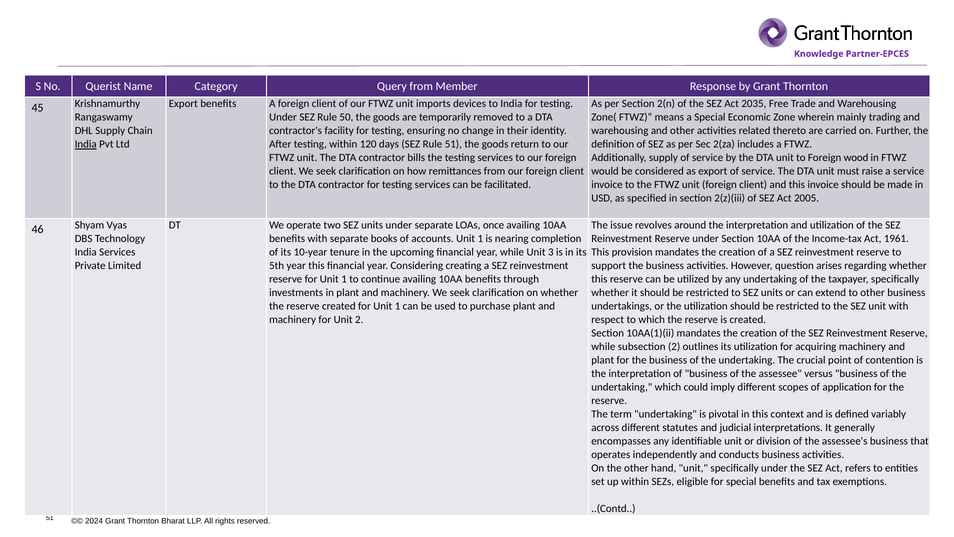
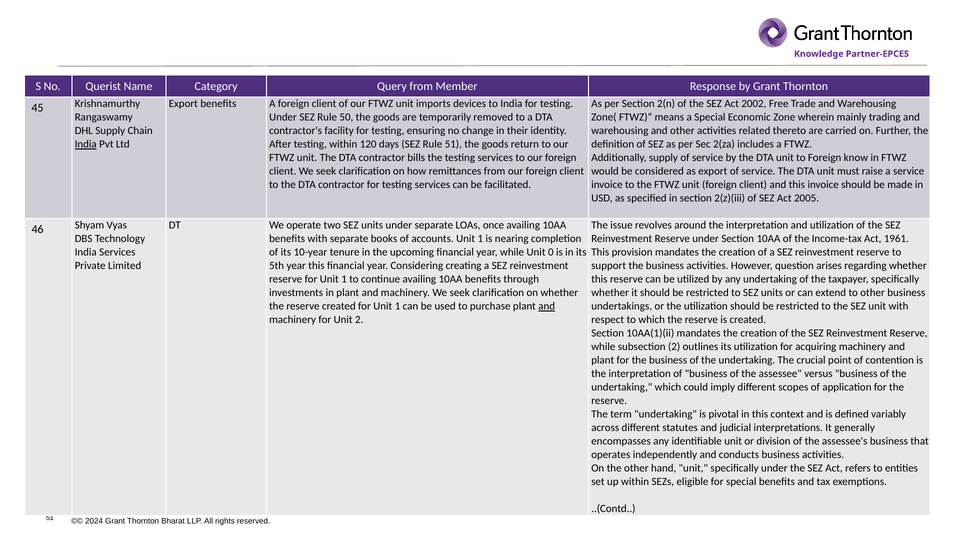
2035: 2035 -> 2002
wood: wood -> know
3: 3 -> 0
and at (547, 306) underline: none -> present
